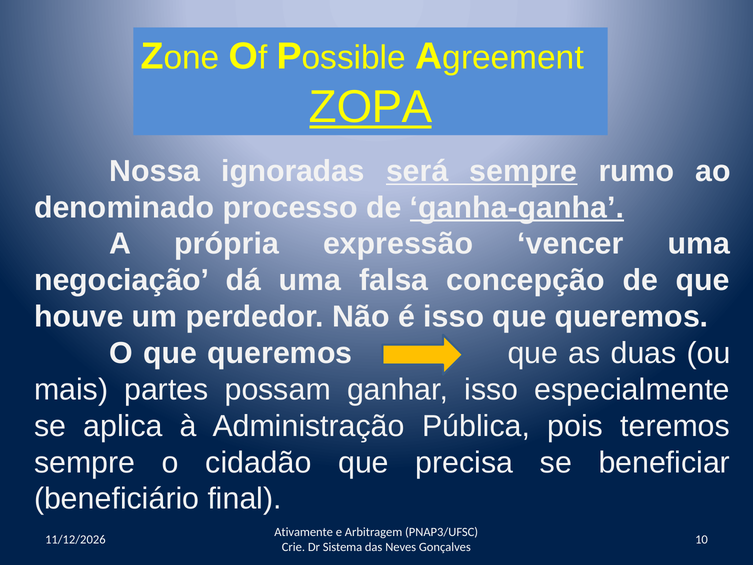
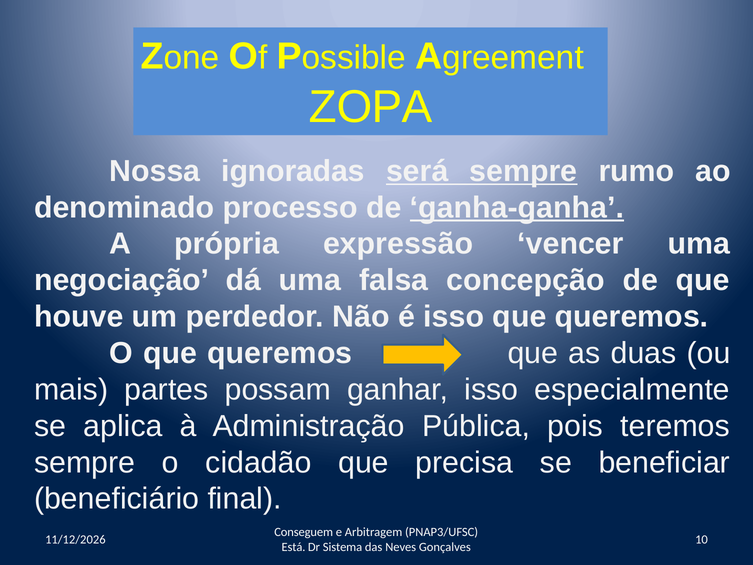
ZOPA underline: present -> none
Ativamente: Ativamente -> Conseguem
Crie: Crie -> Está
